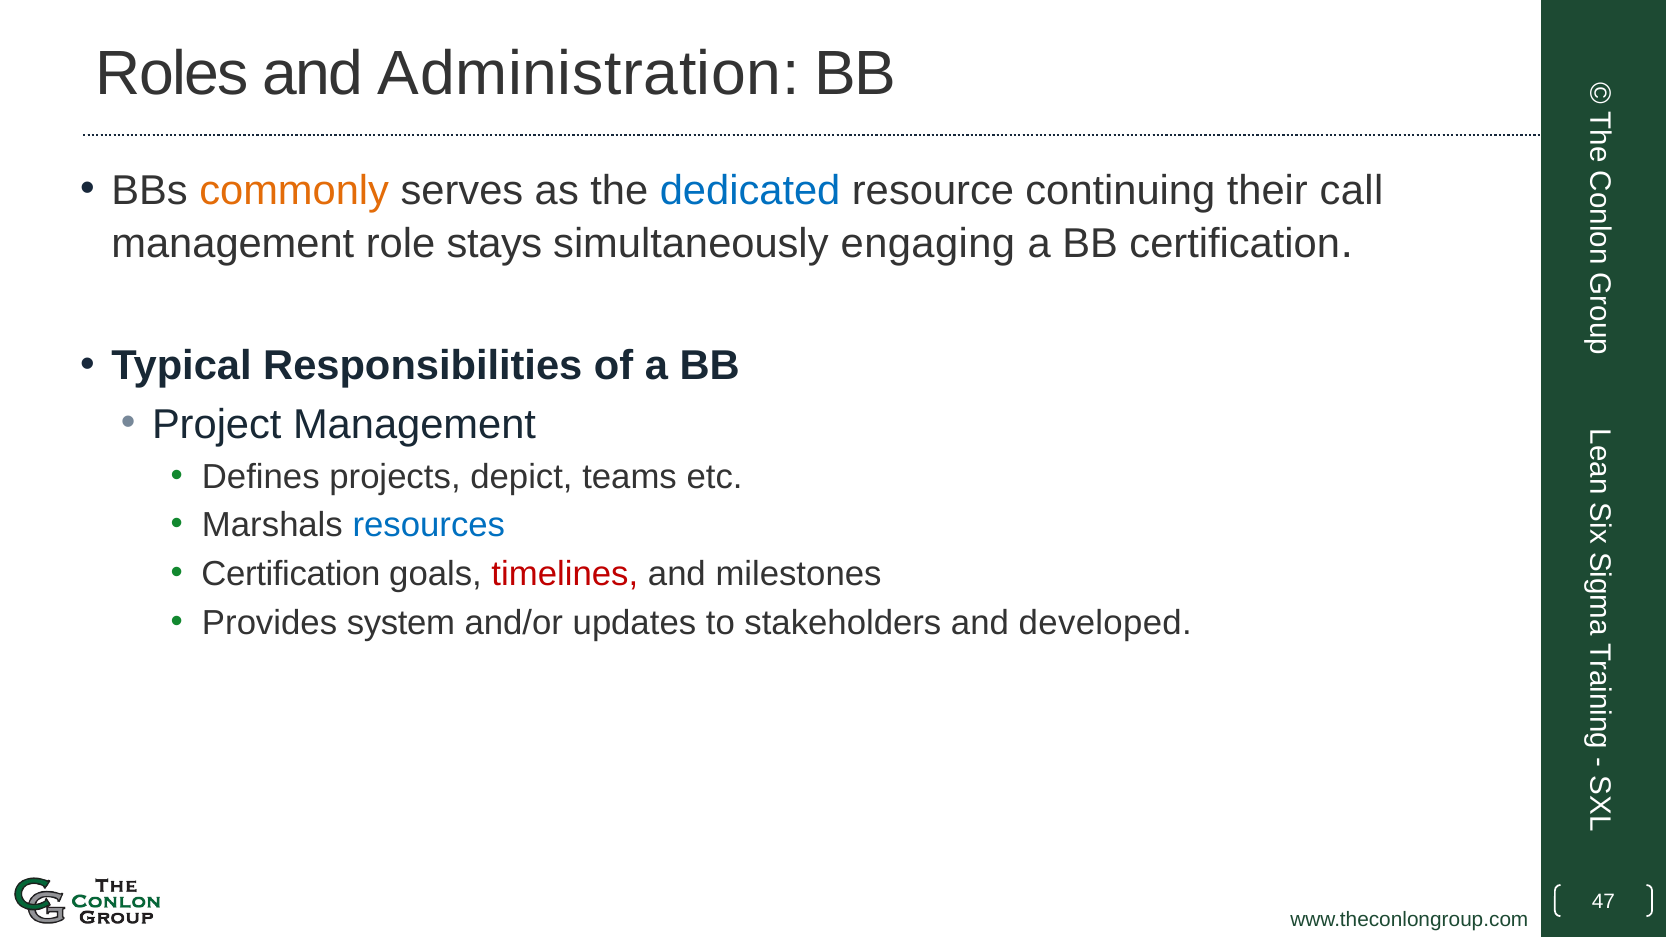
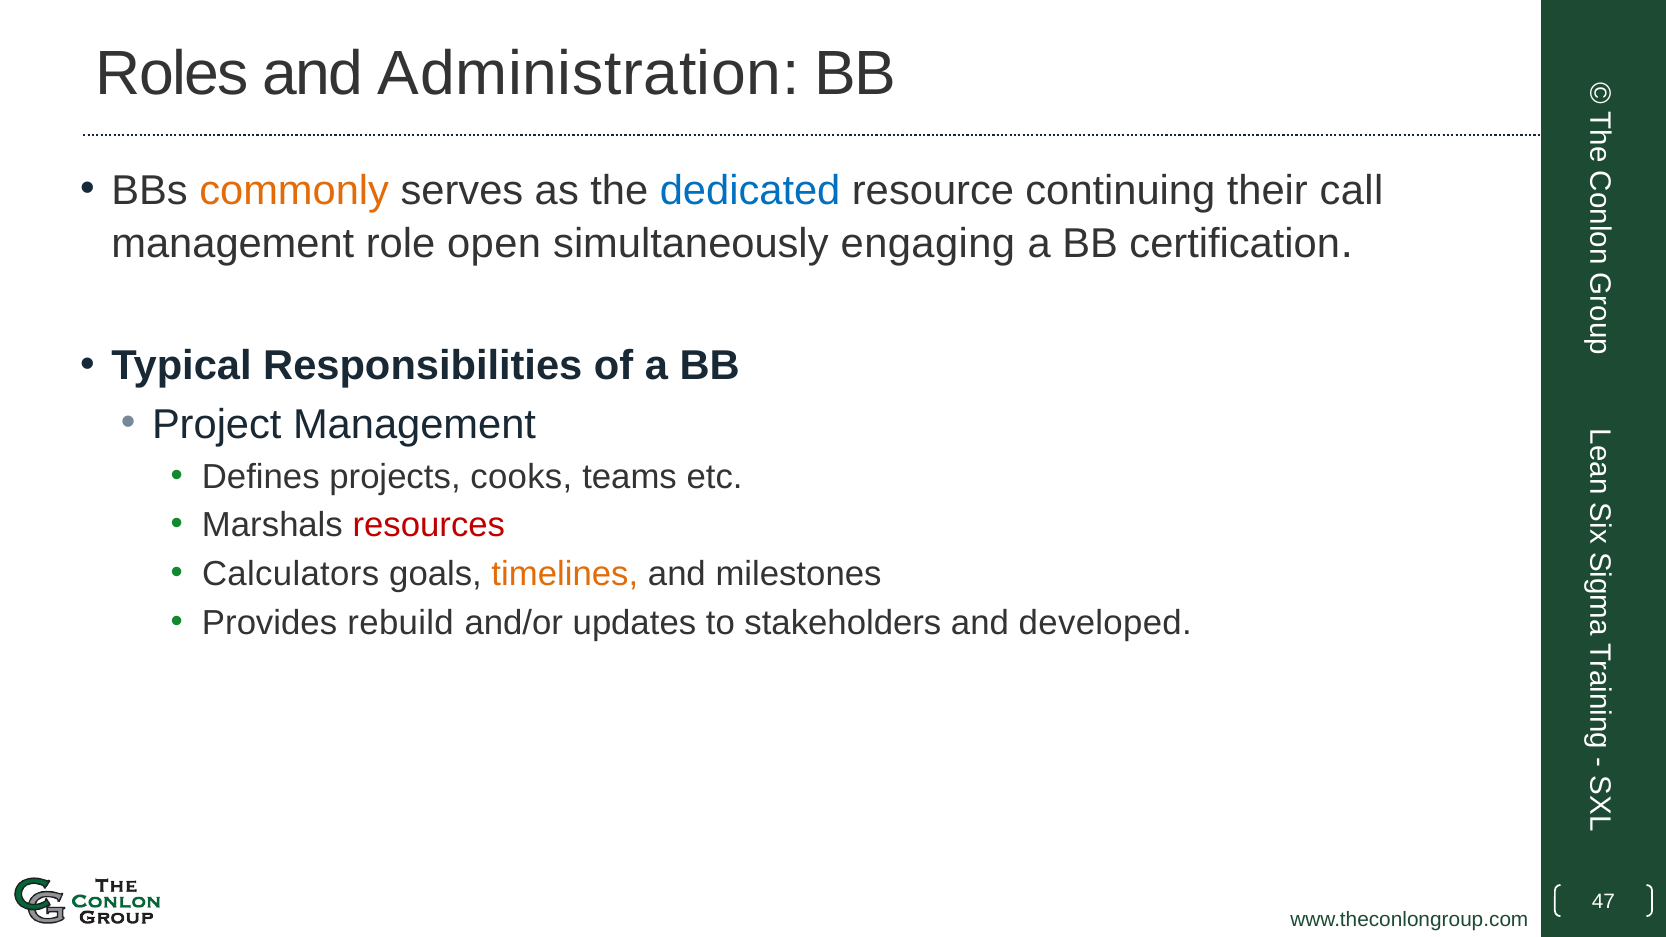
stays: stays -> open
depict: depict -> cooks
resources colour: blue -> red
Certification at (291, 574): Certification -> Calculators
timelines colour: red -> orange
system: system -> rebuild
